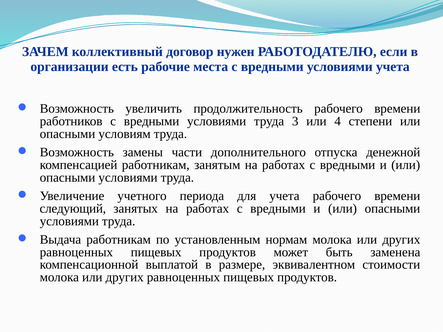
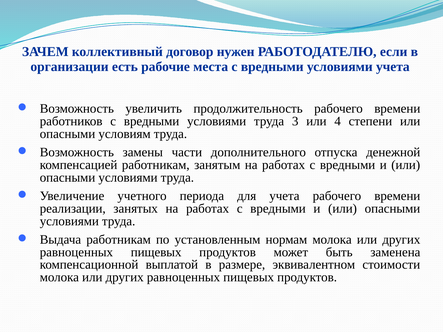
следующий: следующий -> реализации
